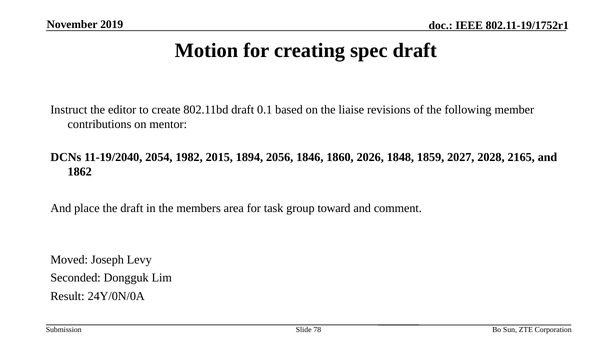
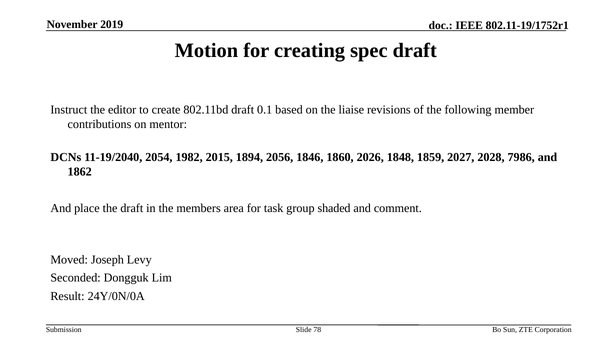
2165: 2165 -> 7986
toward: toward -> shaded
